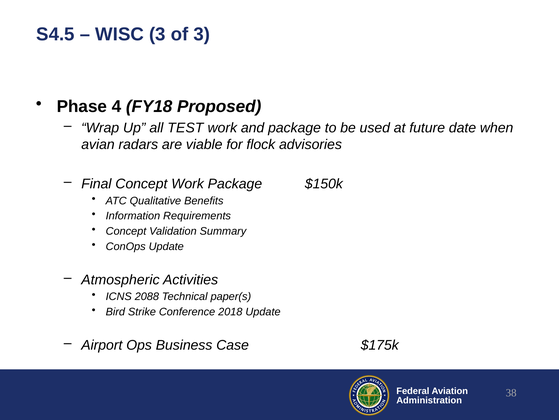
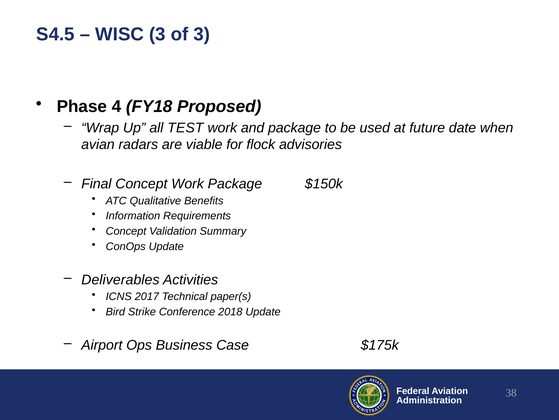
Atmospheric: Atmospheric -> Deliverables
2088: 2088 -> 2017
